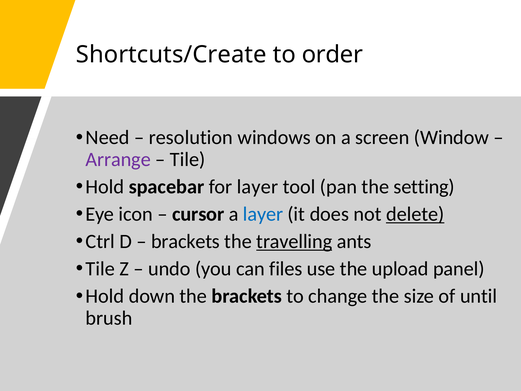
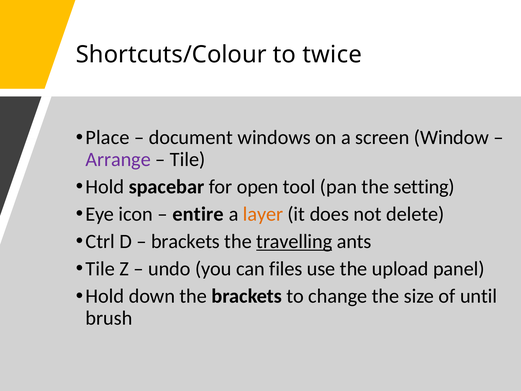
Shortcuts/Create: Shortcuts/Create -> Shortcuts/Colour
order: order -> twice
Need: Need -> Place
resolution: resolution -> document
for layer: layer -> open
cursor: cursor -> entire
layer at (263, 214) colour: blue -> orange
delete underline: present -> none
